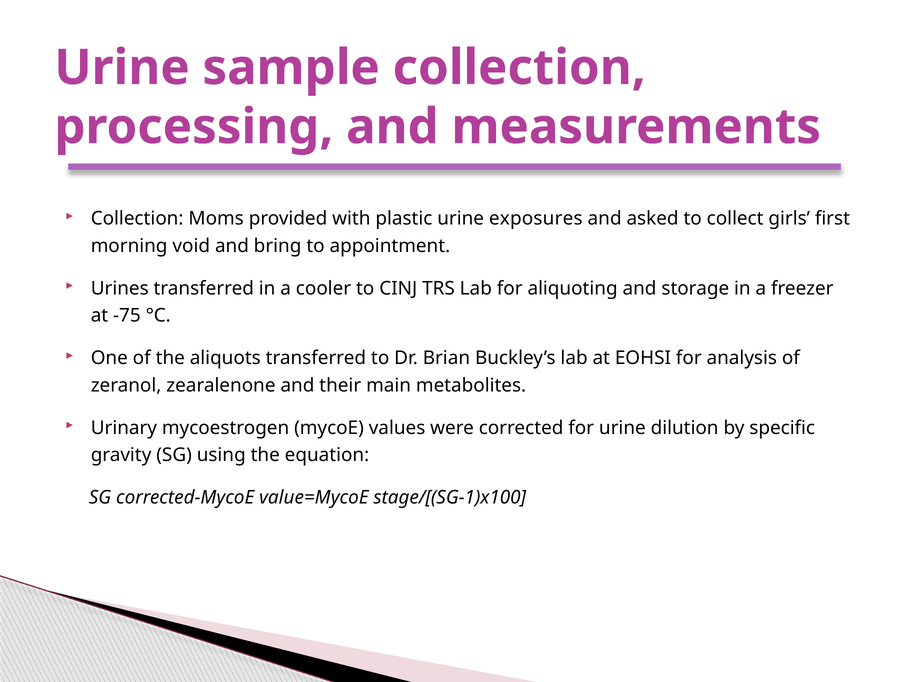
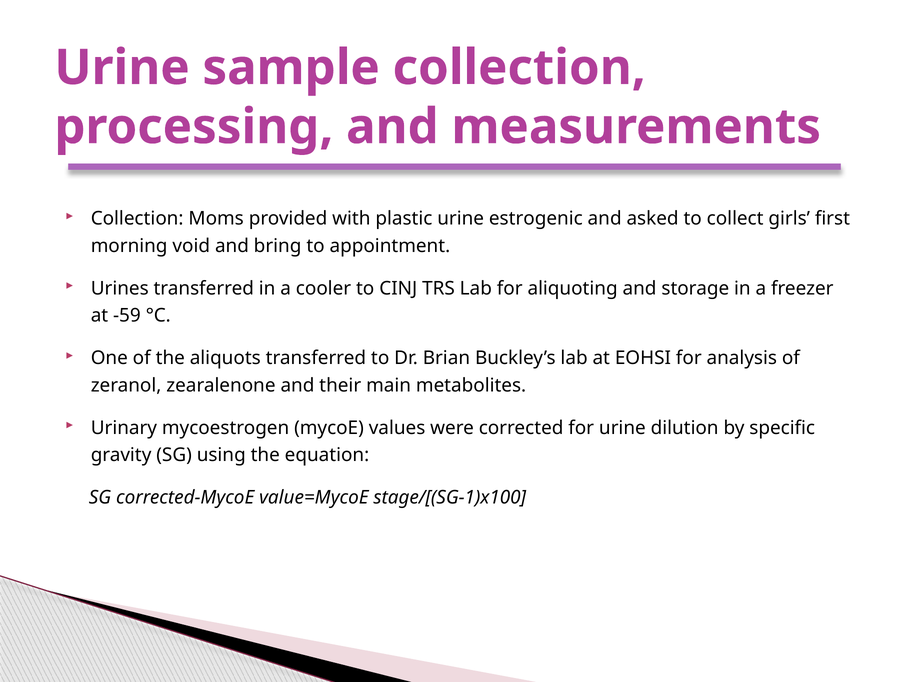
exposures: exposures -> estrogenic
-75: -75 -> -59
